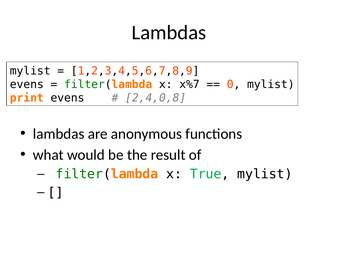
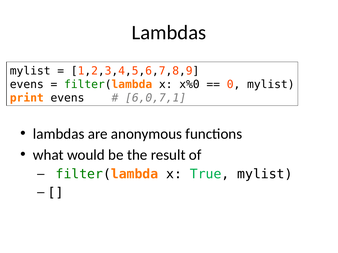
x%7: x%7 -> x%0
2,4,0,8: 2,4,0,8 -> 6,0,7,1
